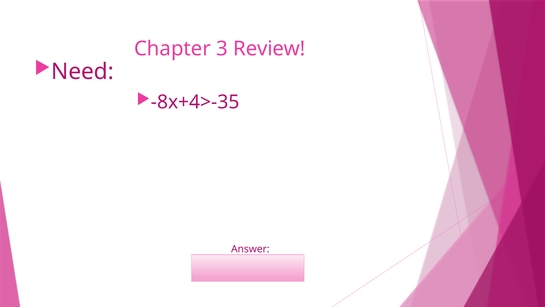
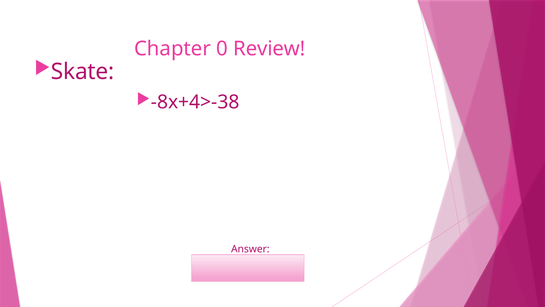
3: 3 -> 0
Need: Need -> Skate
-8x+4>-35: -8x+4>-35 -> -8x+4>-38
